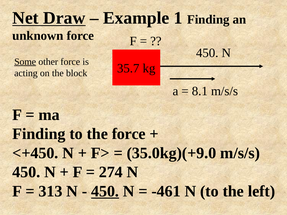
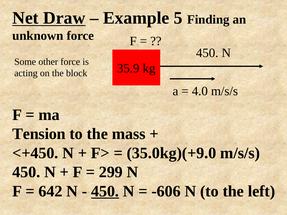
1: 1 -> 5
Some underline: present -> none
35.7: 35.7 -> 35.9
8.1: 8.1 -> 4.0
Finding at (39, 134): Finding -> Tension
the force: force -> mass
274: 274 -> 299
313: 313 -> 642
-461: -461 -> -606
